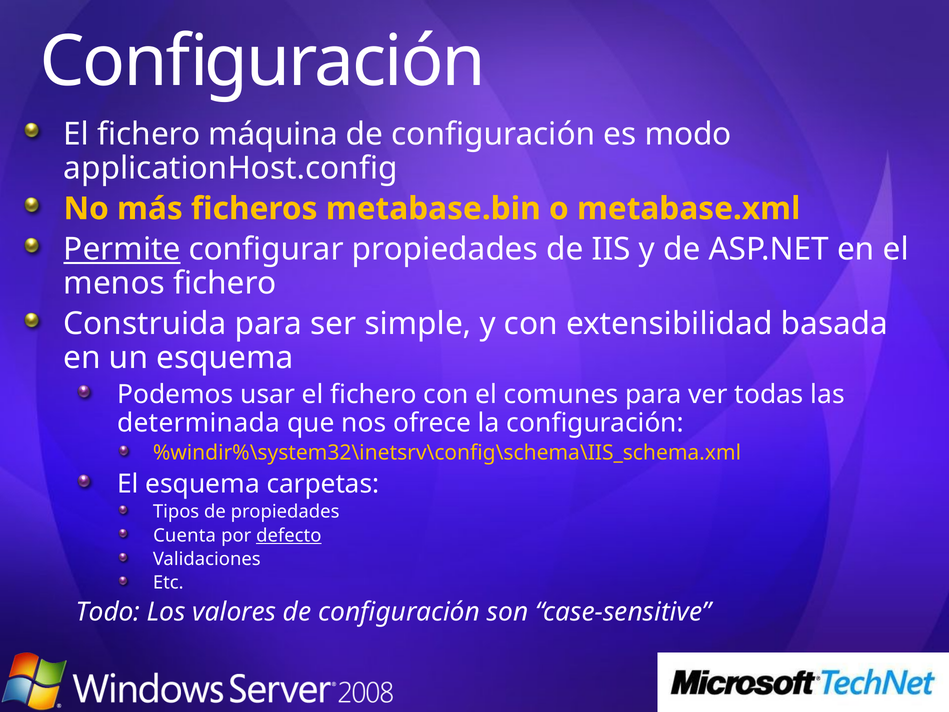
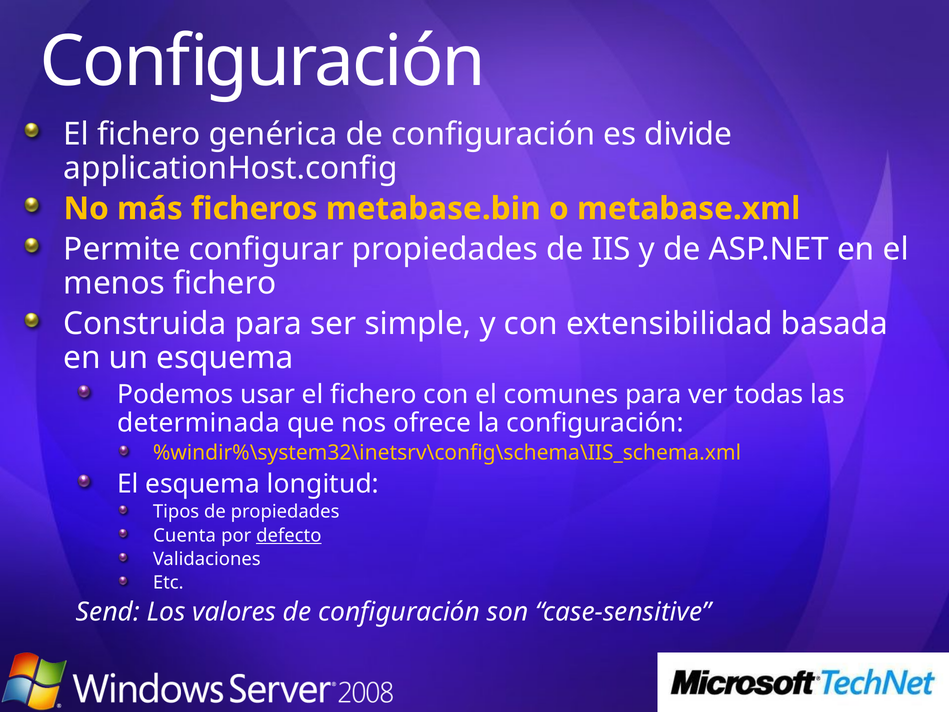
máquina: máquina -> genérica
modo: modo -> divide
Permite underline: present -> none
carpetas: carpetas -> longitud
Todo: Todo -> Send
